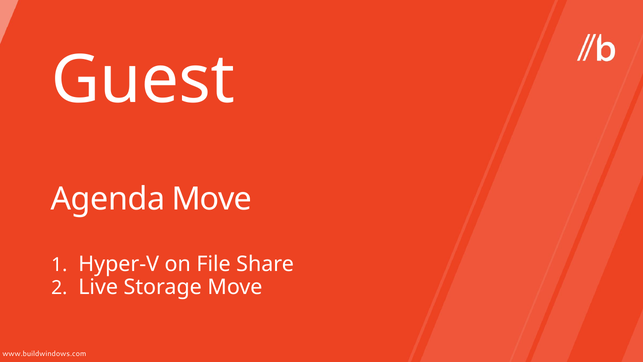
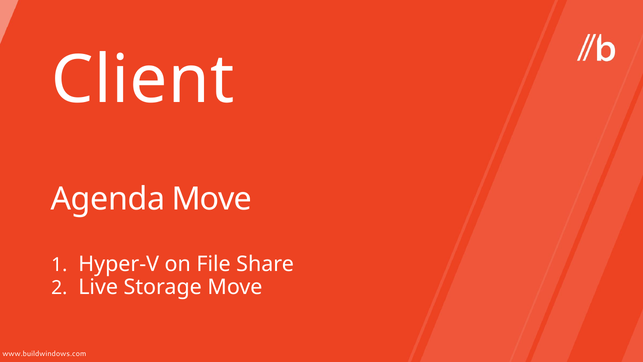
Guest: Guest -> Client
